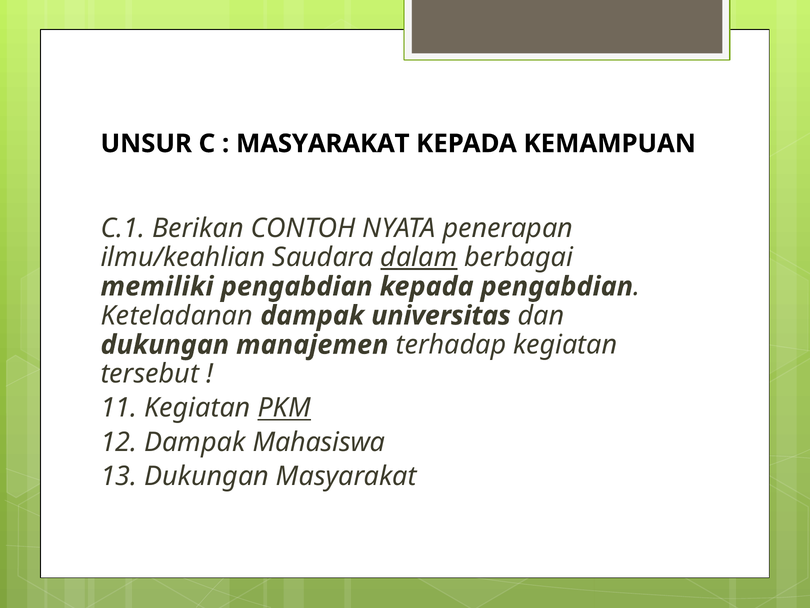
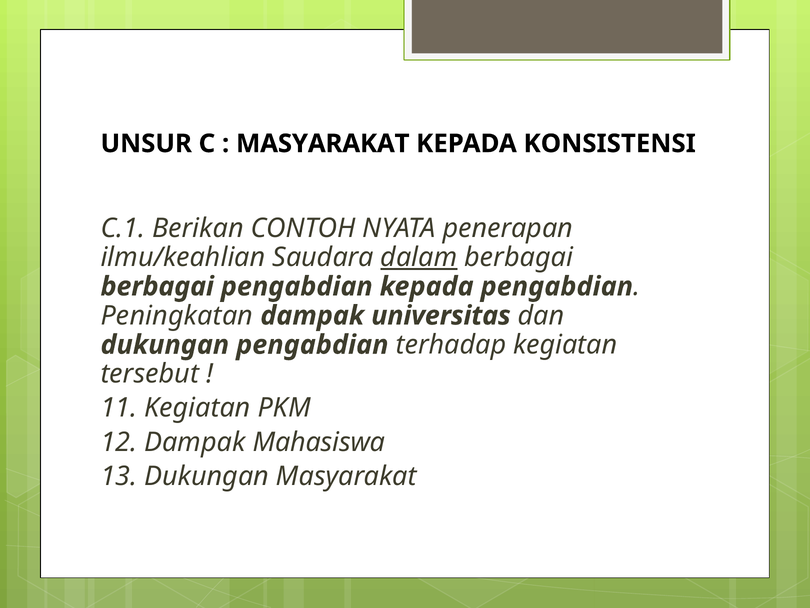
KEMAMPUAN: KEMAMPUAN -> KONSISTENSI
memiliki at (157, 286): memiliki -> berbagai
Keteladanan: Keteladanan -> Peningkatan
dukungan manajemen: manajemen -> pengabdian
PKM underline: present -> none
